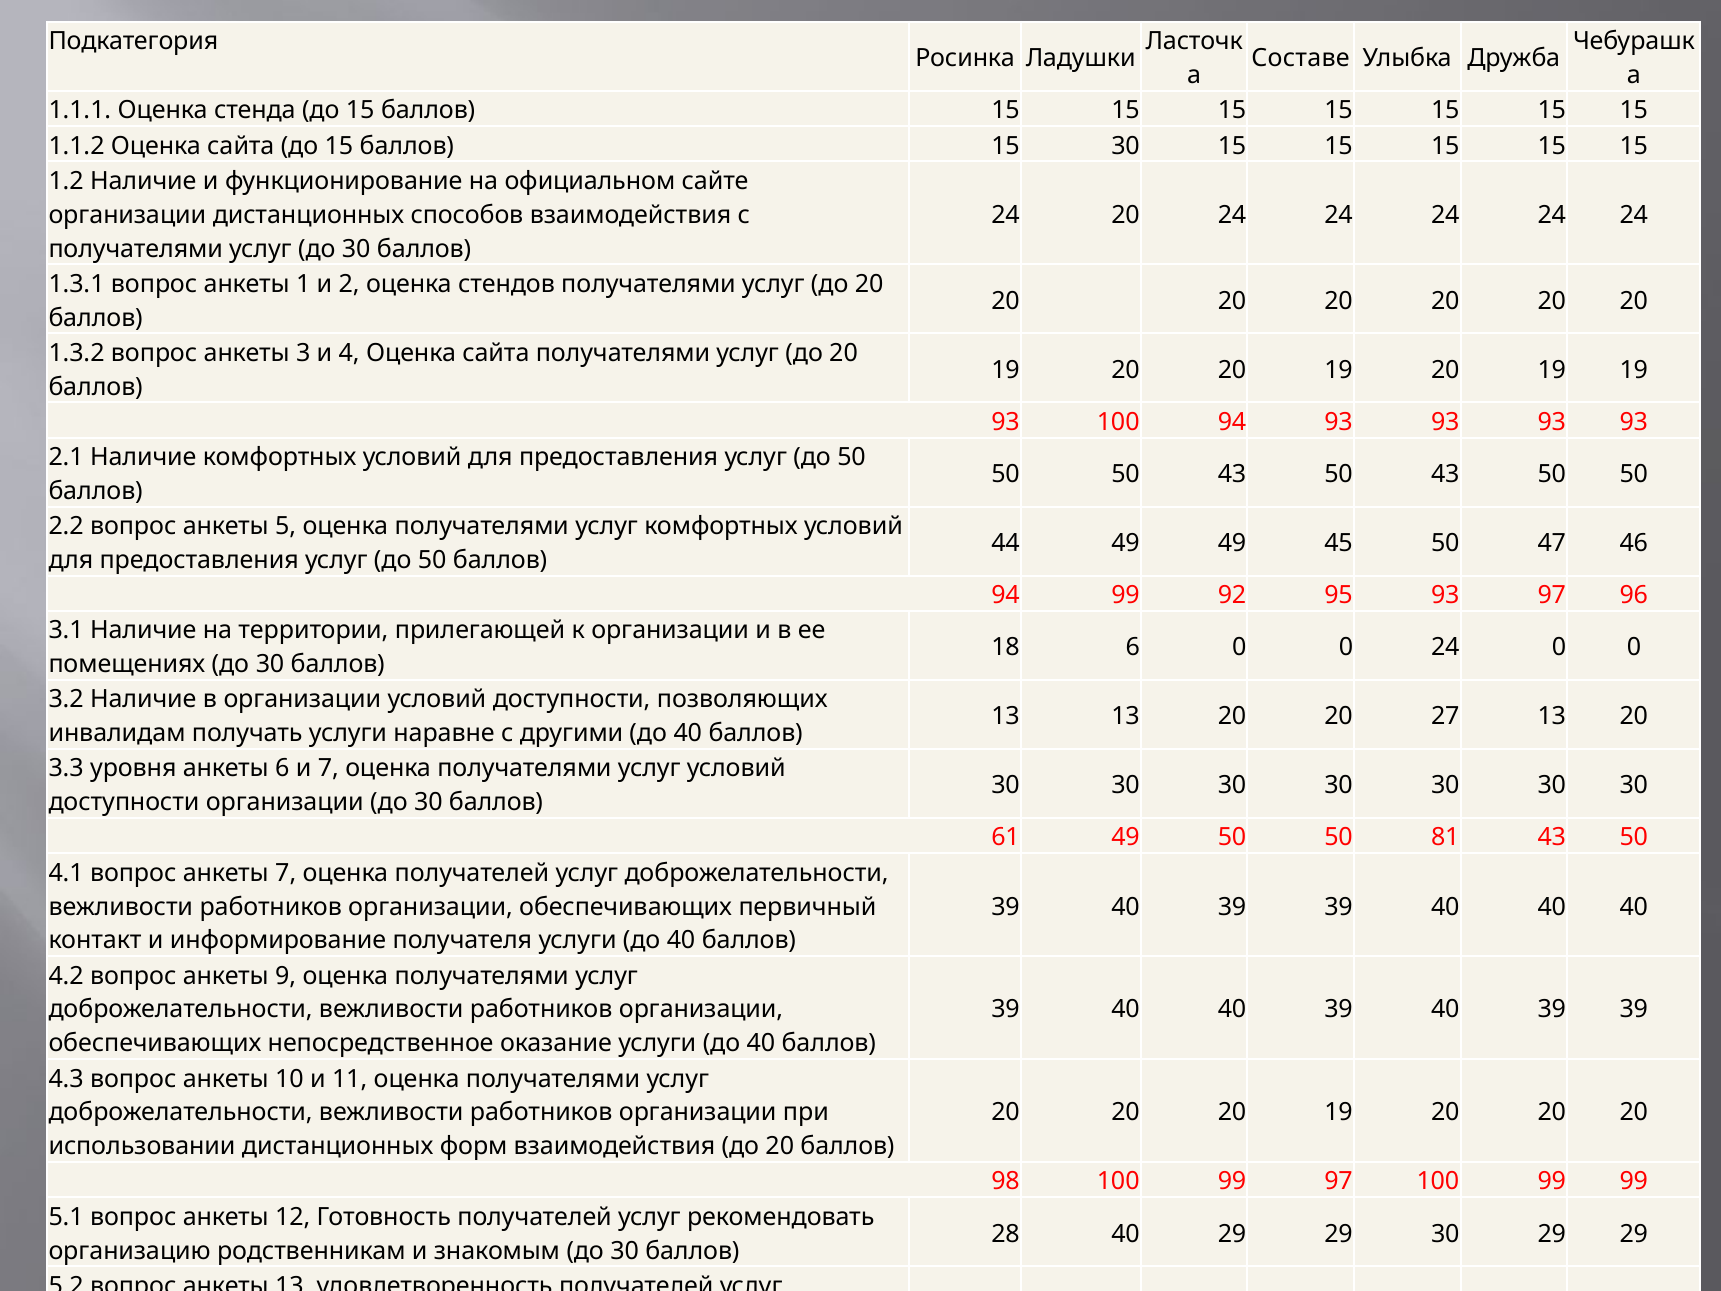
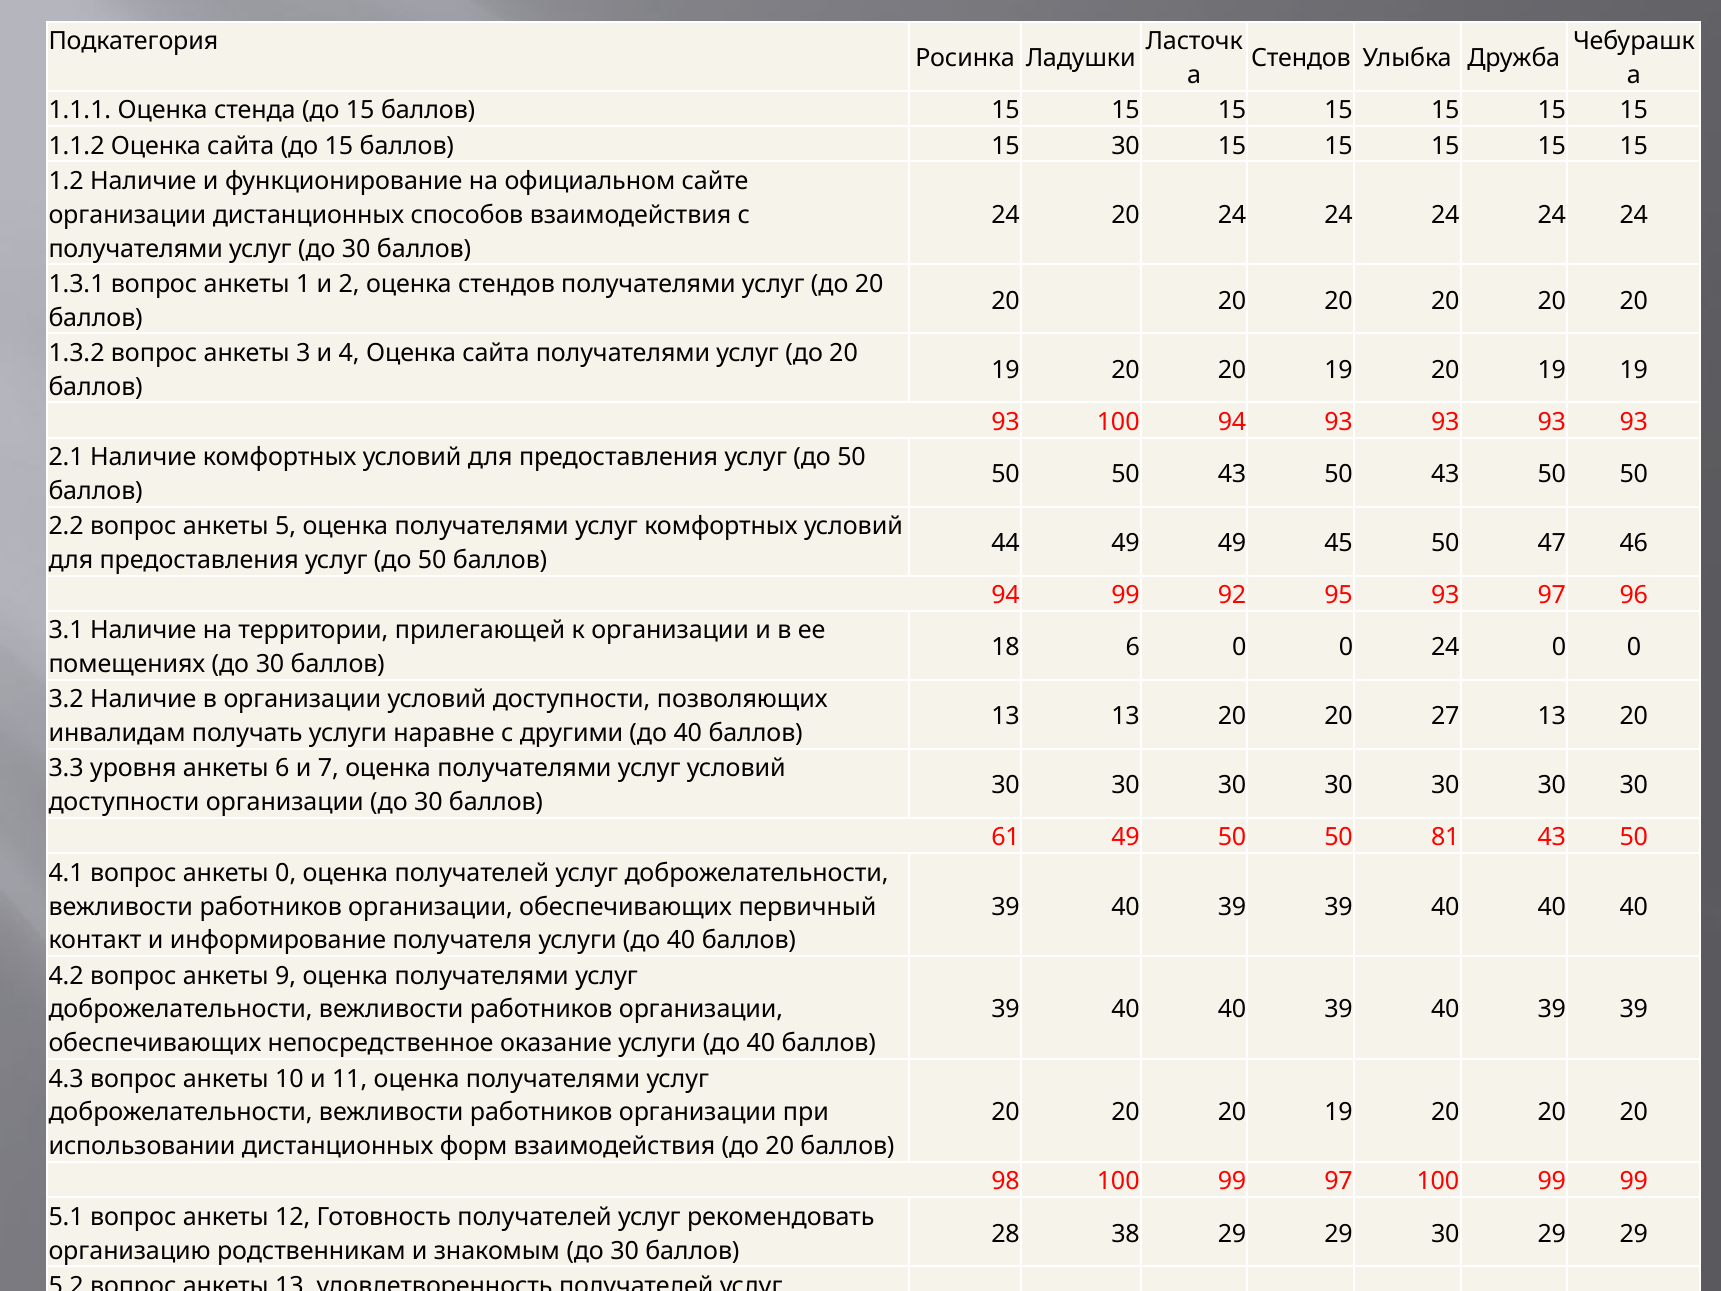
Составе at (1301, 59): Составе -> Стендов
анкеты 7: 7 -> 0
28 40: 40 -> 38
